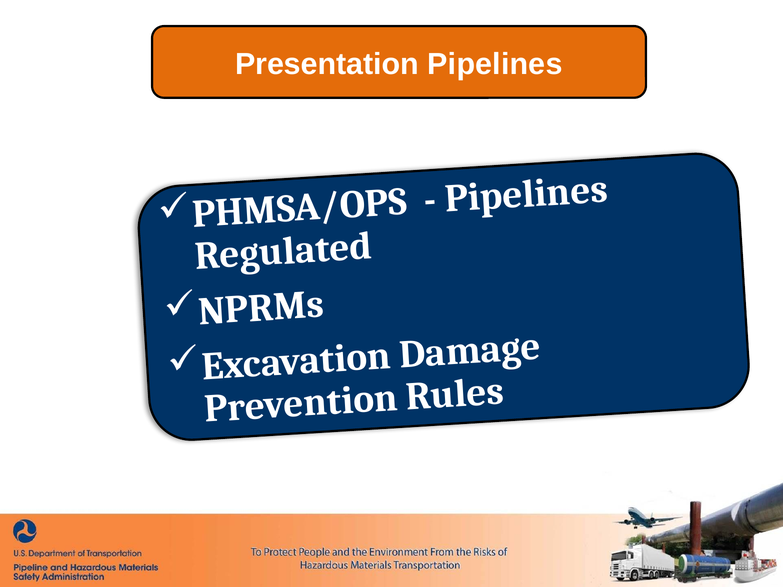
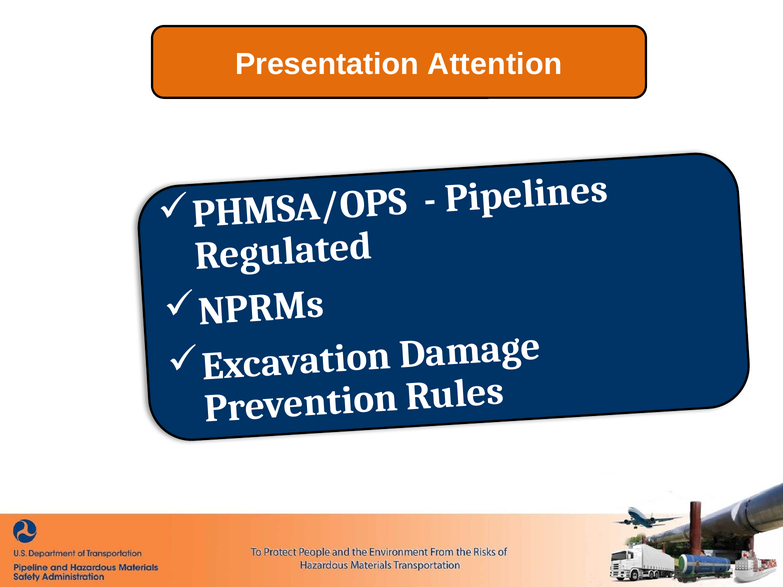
Presentation Pipelines: Pipelines -> Attention
